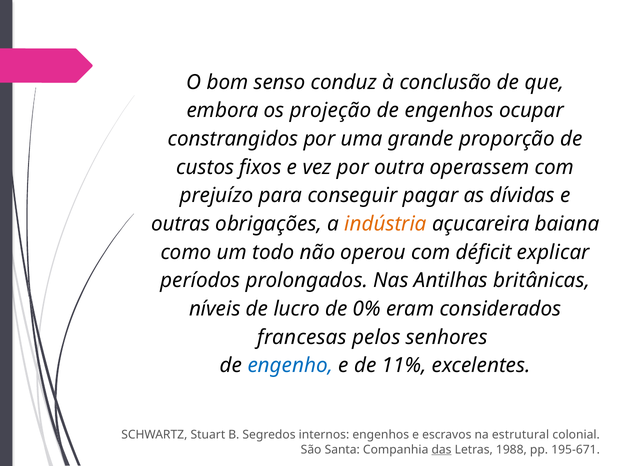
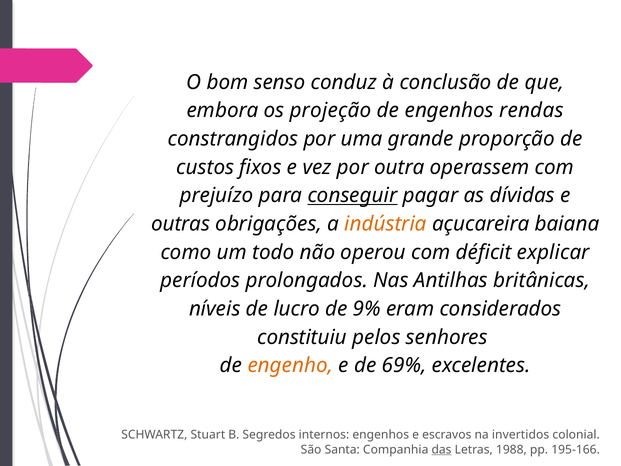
ocupar: ocupar -> rendas
conseguir underline: none -> present
0%: 0% -> 9%
francesas: francesas -> constituiu
engenho colour: blue -> orange
11%: 11% -> 69%
estrutural: estrutural -> invertidos
195-671: 195-671 -> 195-166
